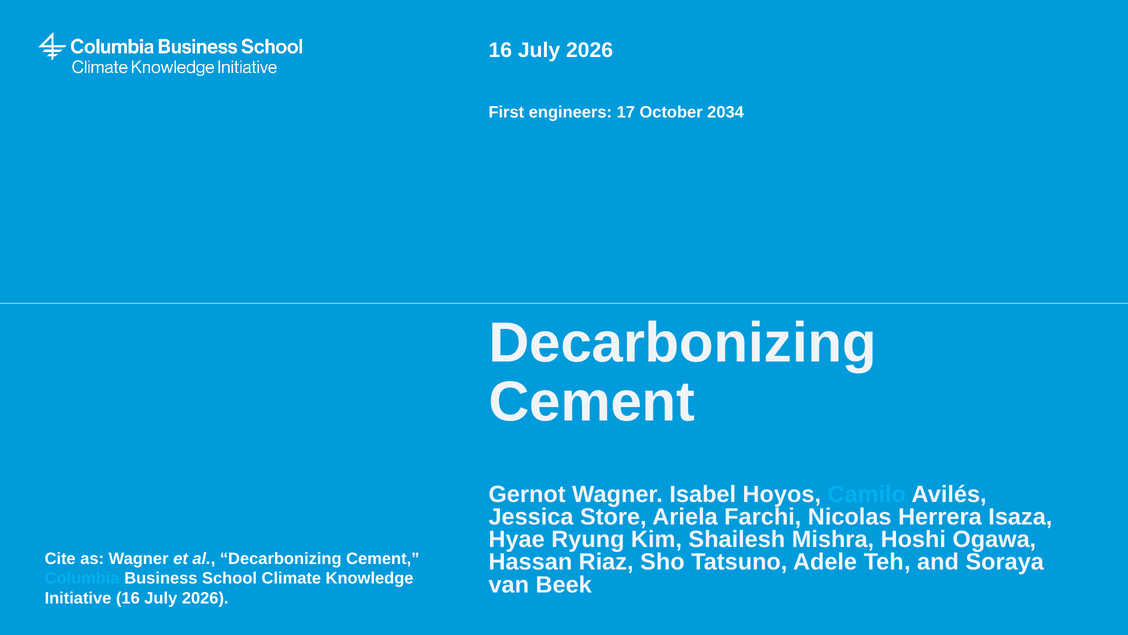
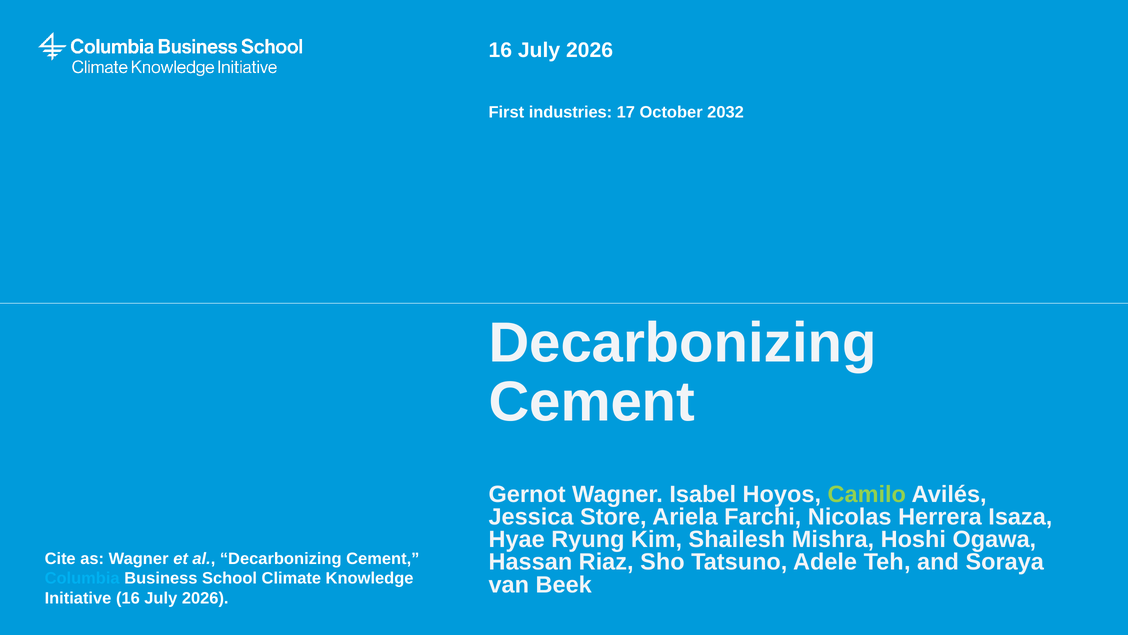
engineers: engineers -> industries
2034: 2034 -> 2032
Camilo colour: light blue -> light green
